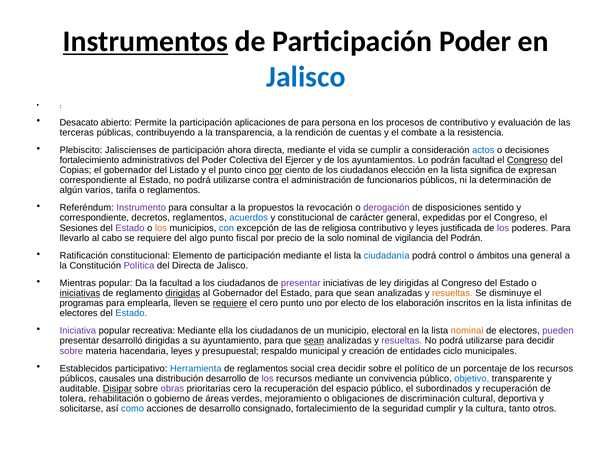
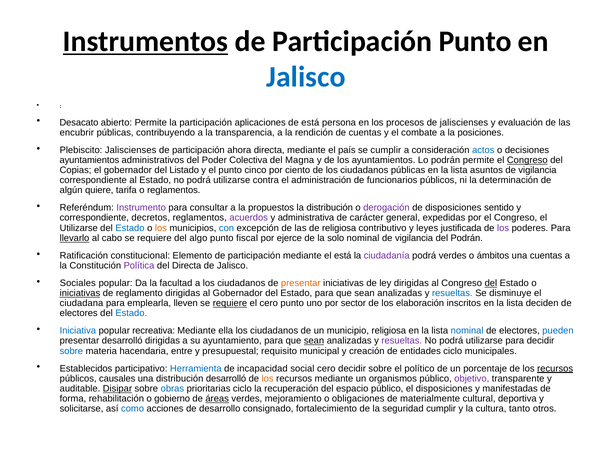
Participación Poder: Poder -> Punto
de para: para -> está
de contributivo: contributivo -> jaliscienses
terceras: terceras -> encubrir
resistencia: resistencia -> posiciones
vida: vida -> país
fortalecimiento at (89, 160): fortalecimiento -> ayuntamientos
Ejercer: Ejercer -> Magna
podrán facultad: facultad -> permite
por at (276, 170) underline: present -> none
ciudadanos elección: elección -> públicas
significa: significa -> asuntos
expresan at (538, 170): expresan -> vigilancia
varios: varios -> quiere
la revocación: revocación -> distribución
acuerdos colour: blue -> purple
y constitucional: constitucional -> administrativa
Sesiones at (79, 228): Sesiones -> Utilizarse
Estado at (130, 228) colour: purple -> blue
llevarlo underline: none -> present
precio: precio -> ejerce
el lista: lista -> está
ciudadanía colour: blue -> purple
podrá control: control -> verdes
una general: general -> cuentas
Mientras: Mientras -> Sociales
presentar at (301, 283) colour: purple -> orange
del at (491, 283) underline: none -> present
dirigidas at (183, 293) underline: present -> none
resueltas at (452, 293) colour: orange -> blue
programas: programas -> ciudadana
electo: electo -> sector
infinitas: infinitas -> deciden
Iniciativa colour: purple -> blue
municipio electoral: electoral -> religiosa
nominal at (467, 331) colour: orange -> blue
pueden colour: purple -> blue
sobre at (71, 351) colour: purple -> blue
hacendaria leyes: leyes -> entre
respaldo: respaldo -> requisito
de reglamentos: reglamentos -> incapacidad
social crea: crea -> cero
recursos at (555, 368) underline: none -> present
distribución desarrollo: desarrollo -> desarrolló
los at (268, 379) colour: purple -> orange
convivencia: convivencia -> organismos
objetivo colour: blue -> purple
obras colour: purple -> blue
prioritarias cero: cero -> ciclo
el subordinados: subordinados -> disposiciones
y recuperación: recuperación -> manifestadas
tolera: tolera -> forma
áreas underline: none -> present
discriminación: discriminación -> materialmente
